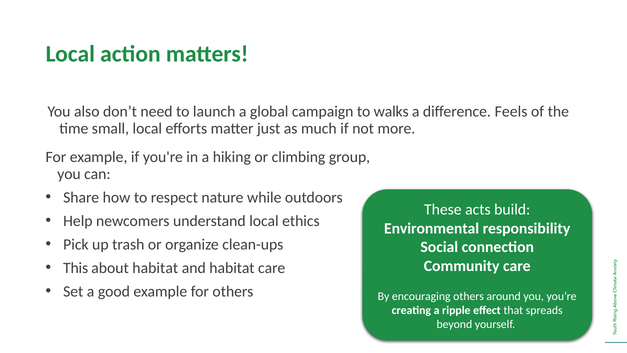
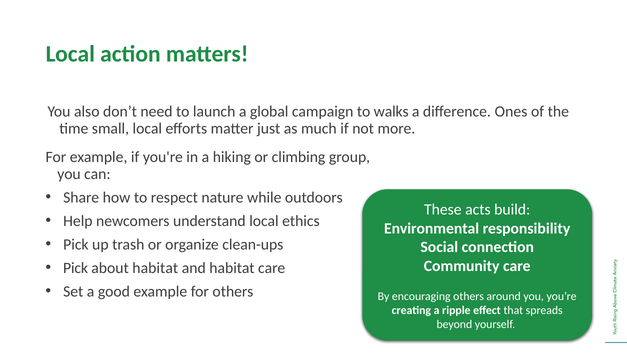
Feels: Feels -> Ones
This at (76, 268): This -> Pick
